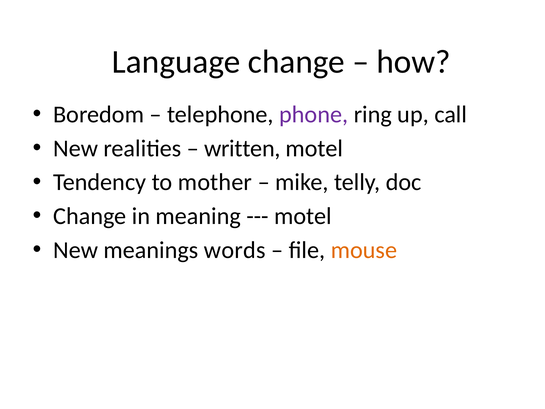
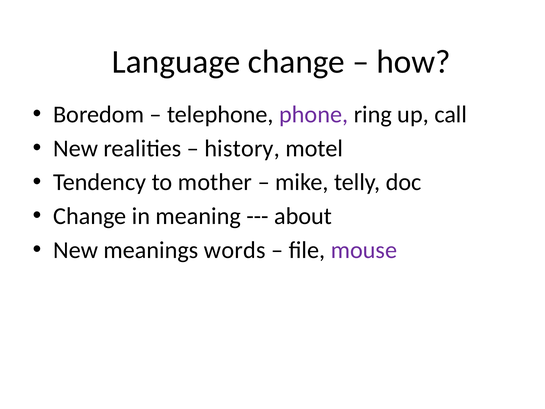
written: written -> history
motel at (303, 216): motel -> about
mouse colour: orange -> purple
